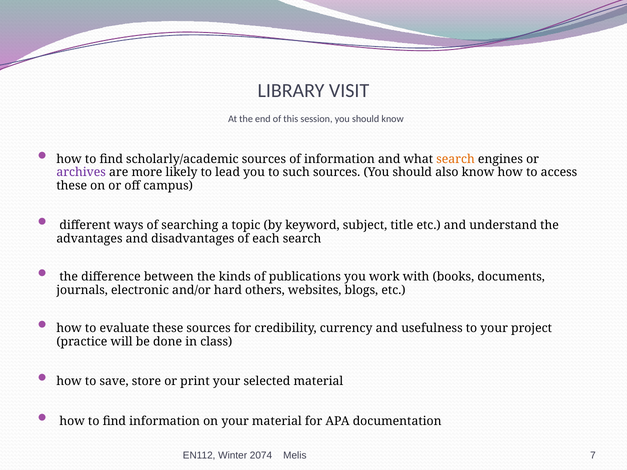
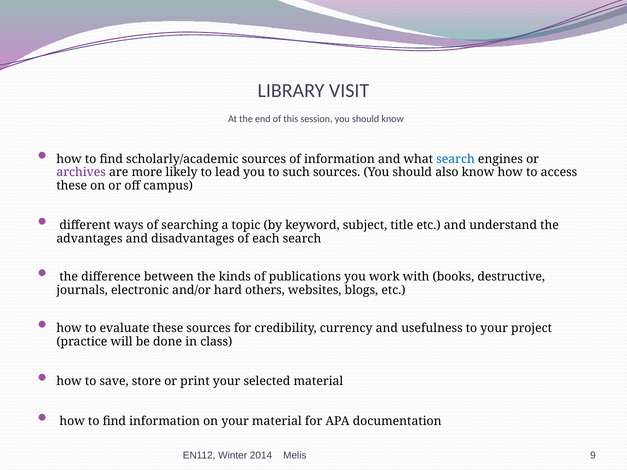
search at (456, 159) colour: orange -> blue
documents: documents -> destructive
2074: 2074 -> 2014
7: 7 -> 9
